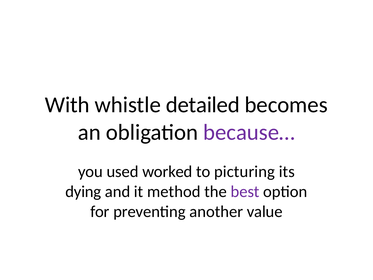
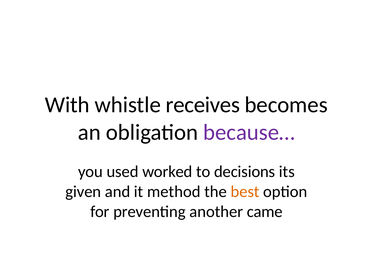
detailed: detailed -> receives
picturing: picturing -> decisions
dying: dying -> given
best colour: purple -> orange
value: value -> came
